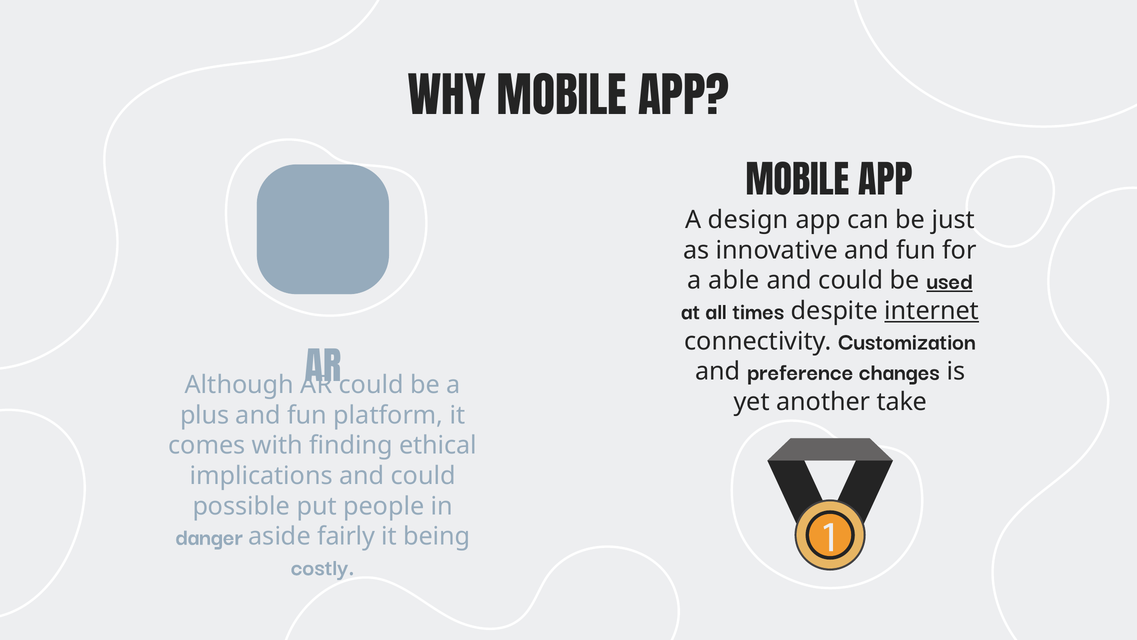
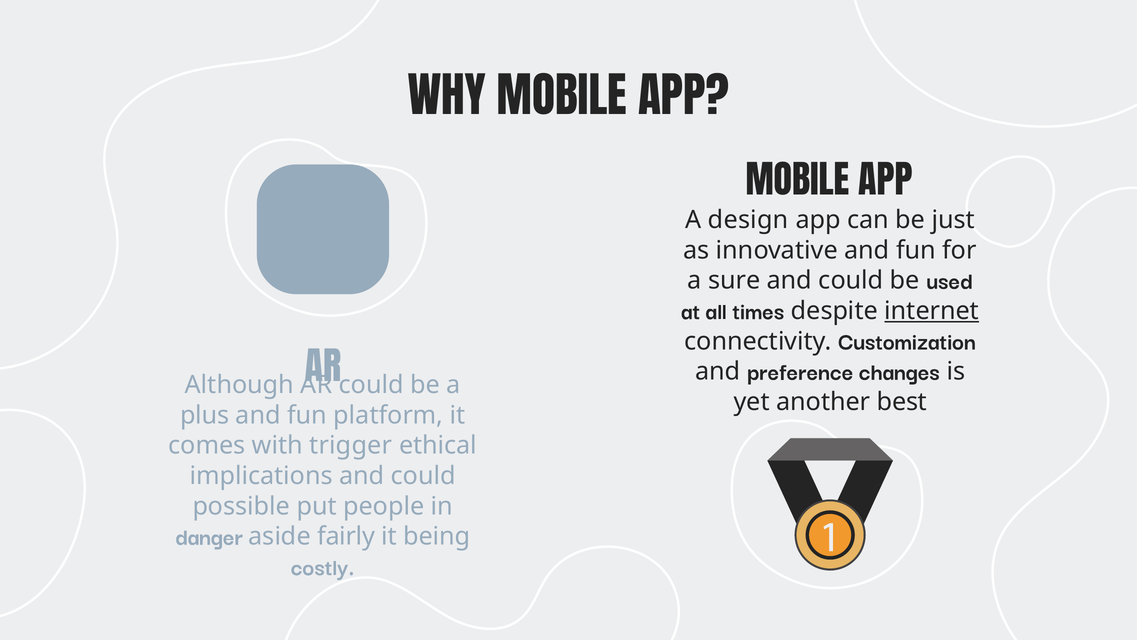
able: able -> sure
used underline: present -> none
take: take -> best
finding: finding -> trigger
